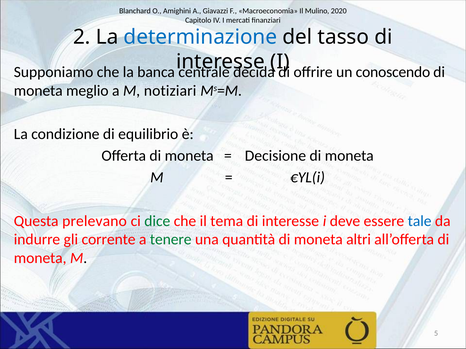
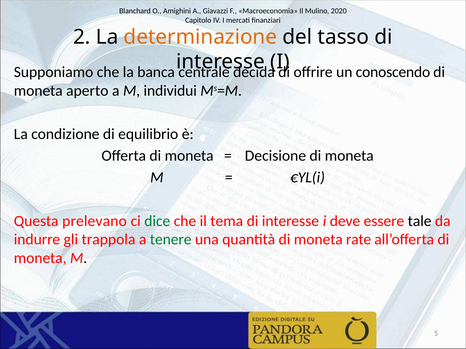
determinazione colour: blue -> orange
meglio: meglio -> aperto
notiziari: notiziari -> individui
tale colour: blue -> black
corrente: corrente -> trappola
altri: altri -> rate
